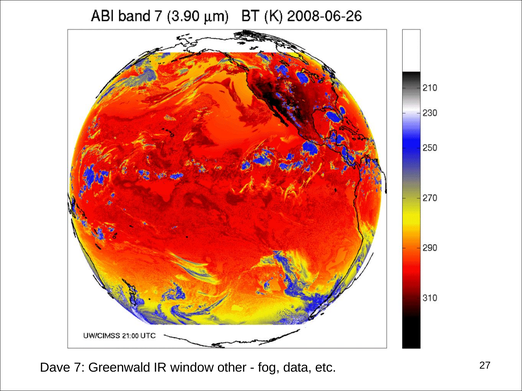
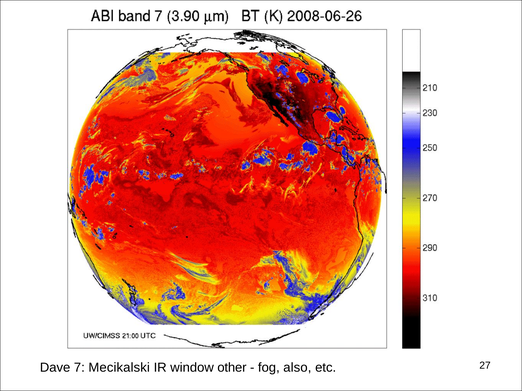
Greenwald: Greenwald -> Mecikalski
data: data -> also
